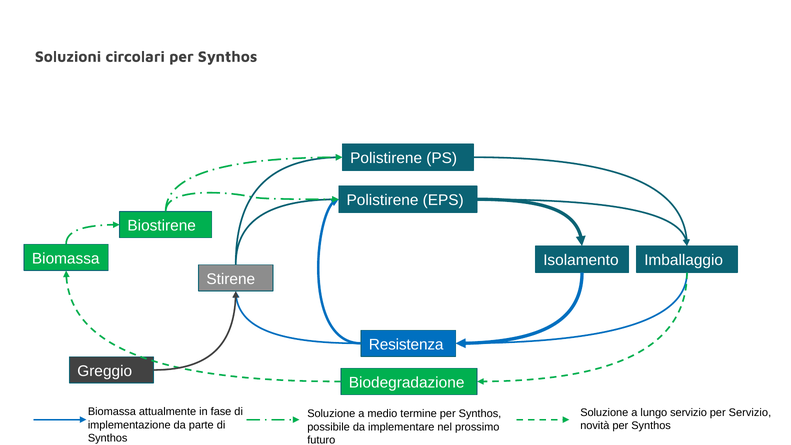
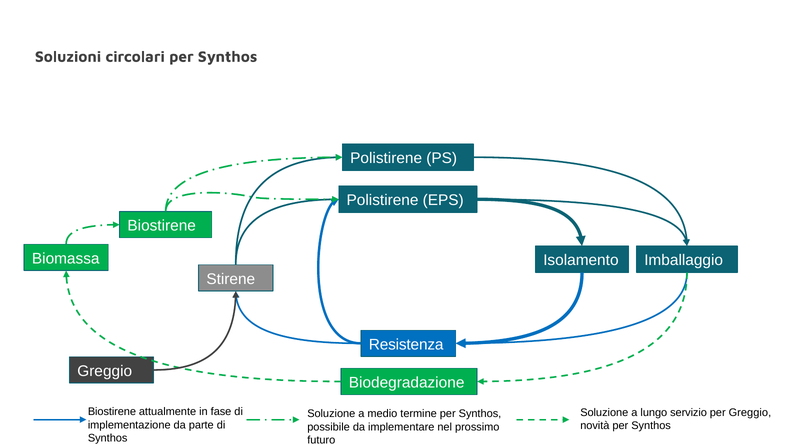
Biomassa at (112, 412): Biomassa -> Biostirene
per Servizio: Servizio -> Greggio
